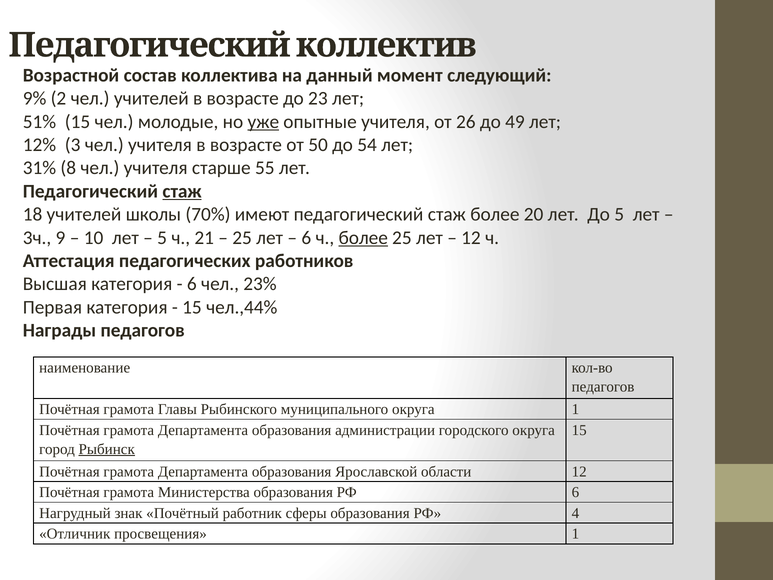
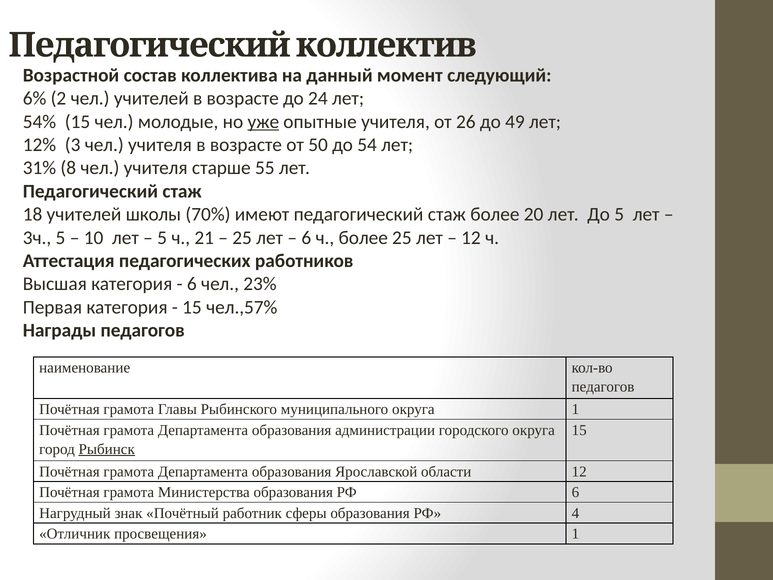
9%: 9% -> 6%
23: 23 -> 24
51%: 51% -> 54%
стаж at (182, 191) underline: present -> none
3ч 9: 9 -> 5
более at (363, 238) underline: present -> none
чел.,44%: чел.,44% -> чел.,57%
